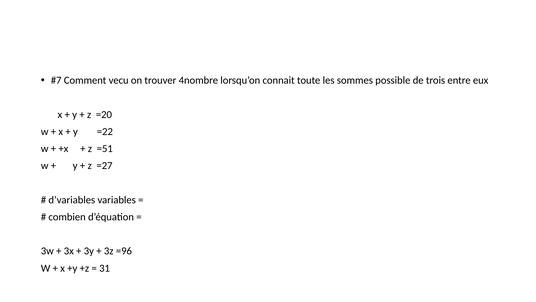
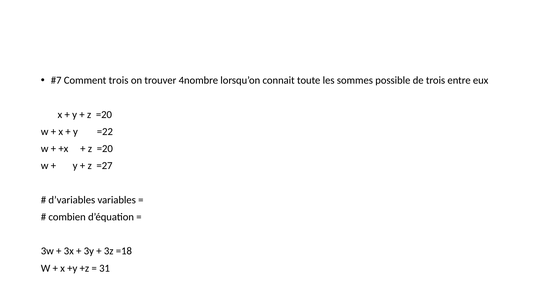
Comment vecu: vecu -> trois
=51 at (105, 148): =51 -> =20
=96: =96 -> =18
